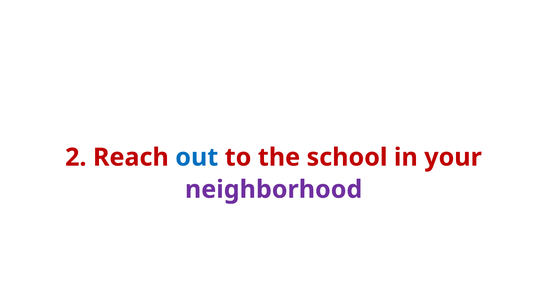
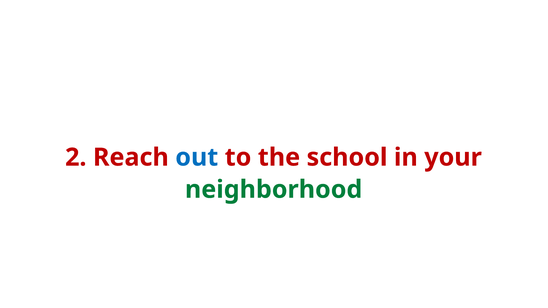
neighborhood colour: purple -> green
